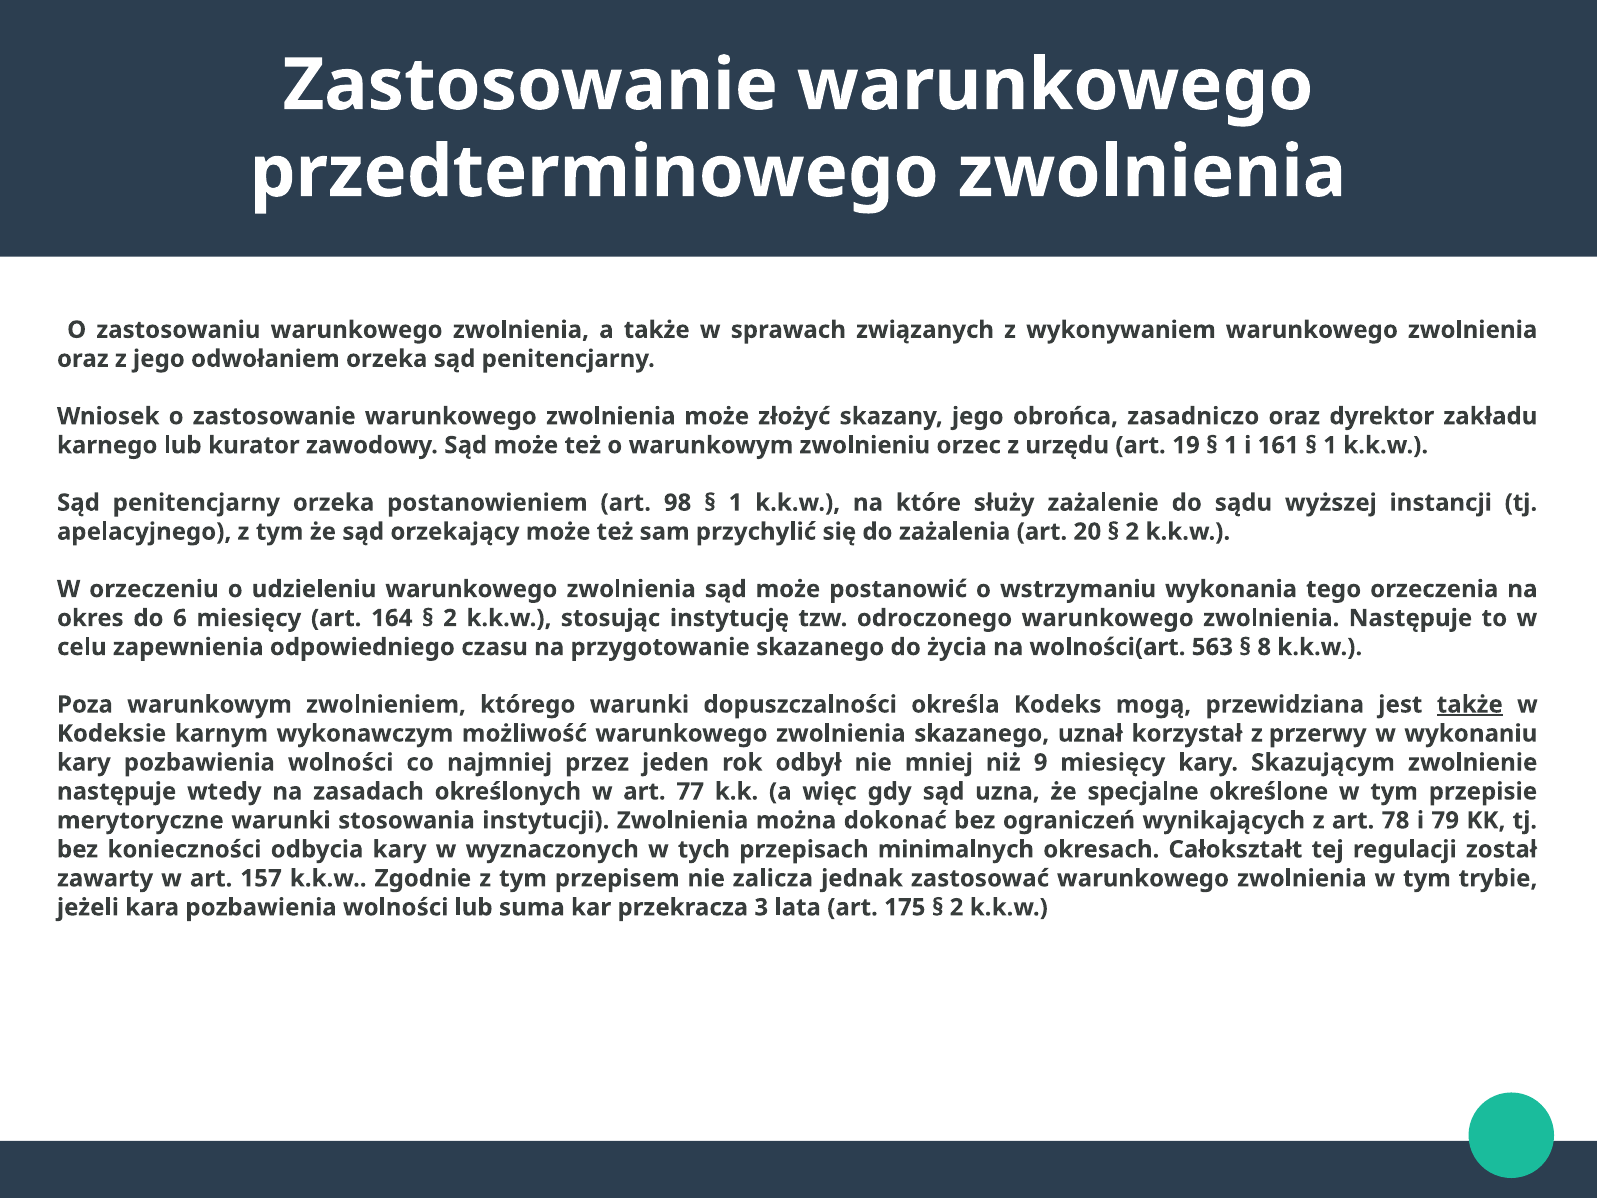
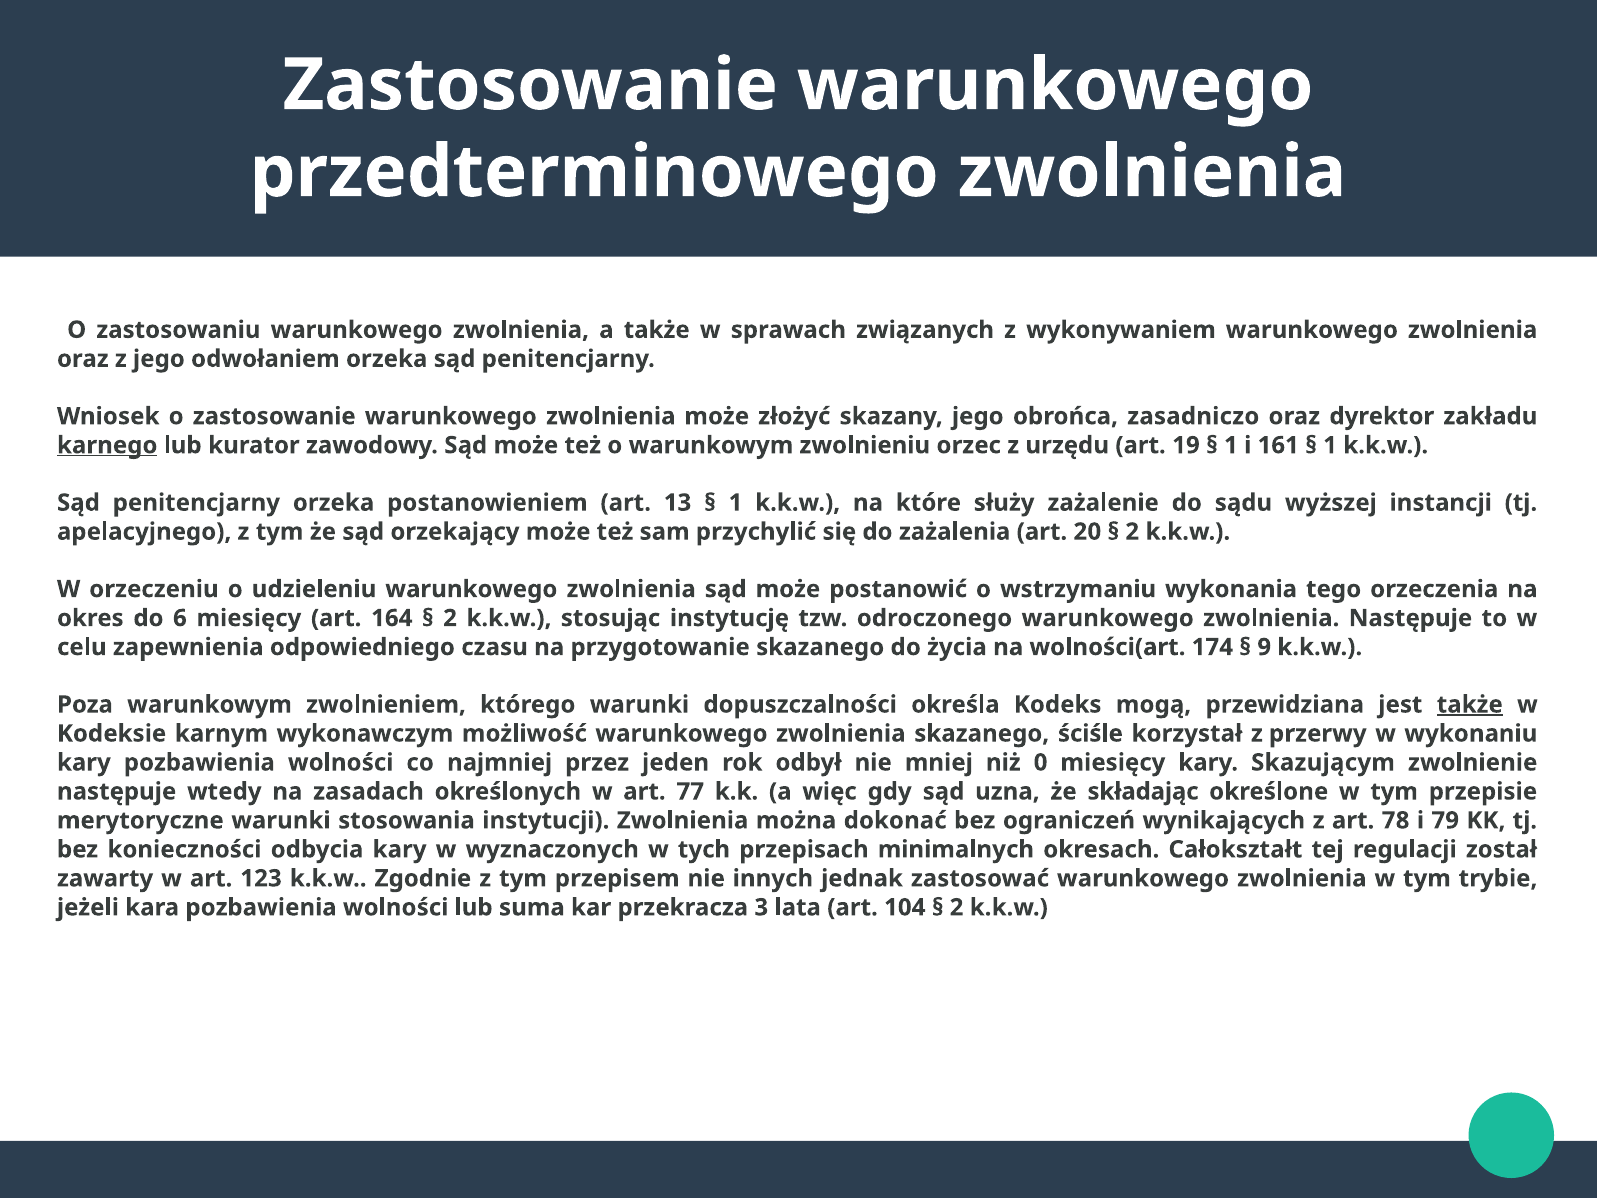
karnego underline: none -> present
98: 98 -> 13
563: 563 -> 174
8: 8 -> 9
uznał: uznał -> ściśle
9: 9 -> 0
specjalne: specjalne -> składając
157: 157 -> 123
zalicza: zalicza -> innych
175: 175 -> 104
